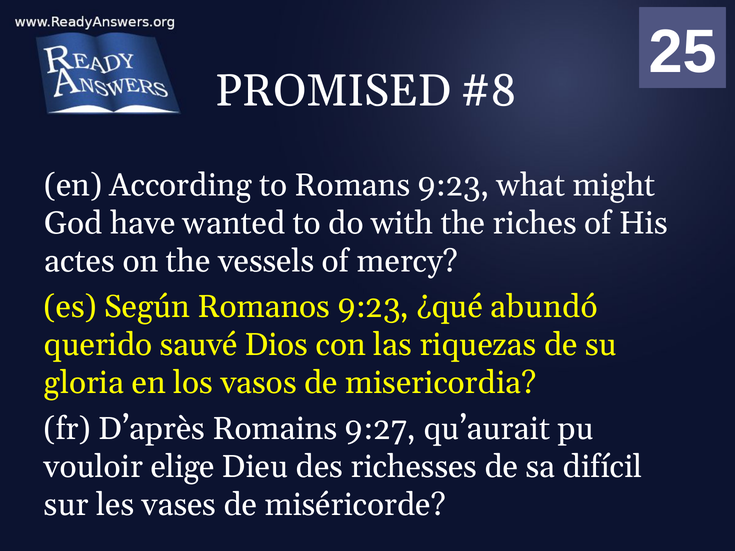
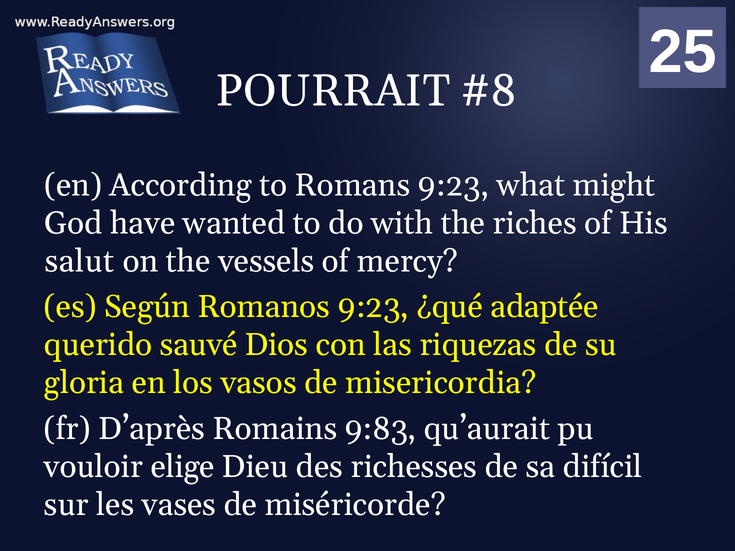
PROMISED: PROMISED -> POURRAIT
actes: actes -> salut
abundó: abundó -> adaptée
9:27: 9:27 -> 9:83
